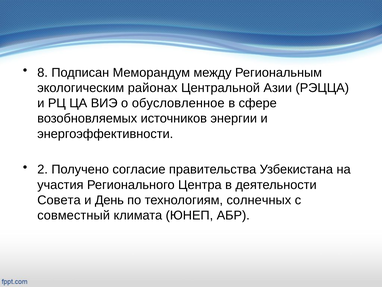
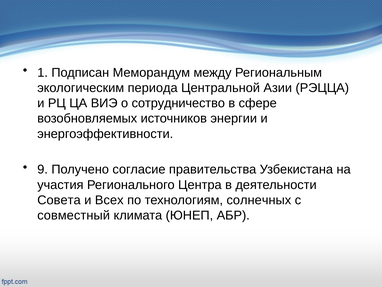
8: 8 -> 1
районах: районах -> периода
обусловленное: обусловленное -> сотрудничество
2: 2 -> 9
День: День -> Всех
